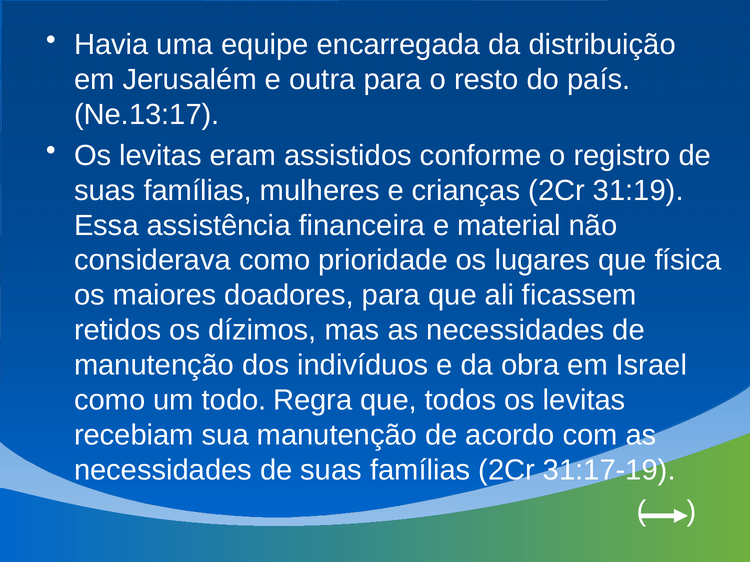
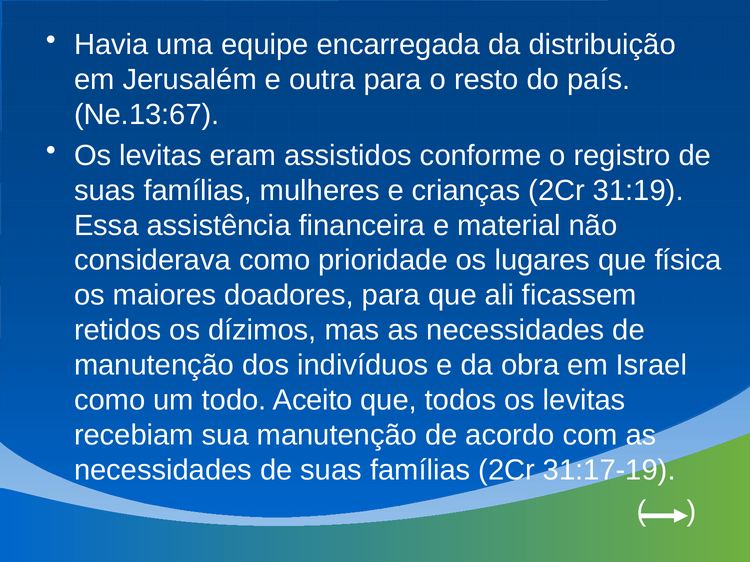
Ne.13:17: Ne.13:17 -> Ne.13:67
Regra: Regra -> Aceito
